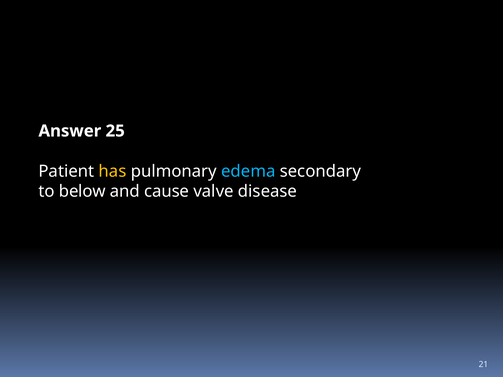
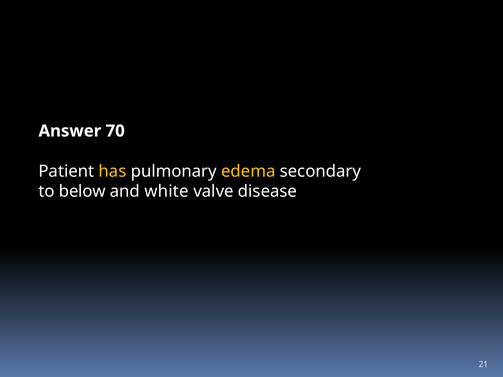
25: 25 -> 70
edema colour: light blue -> yellow
cause: cause -> white
